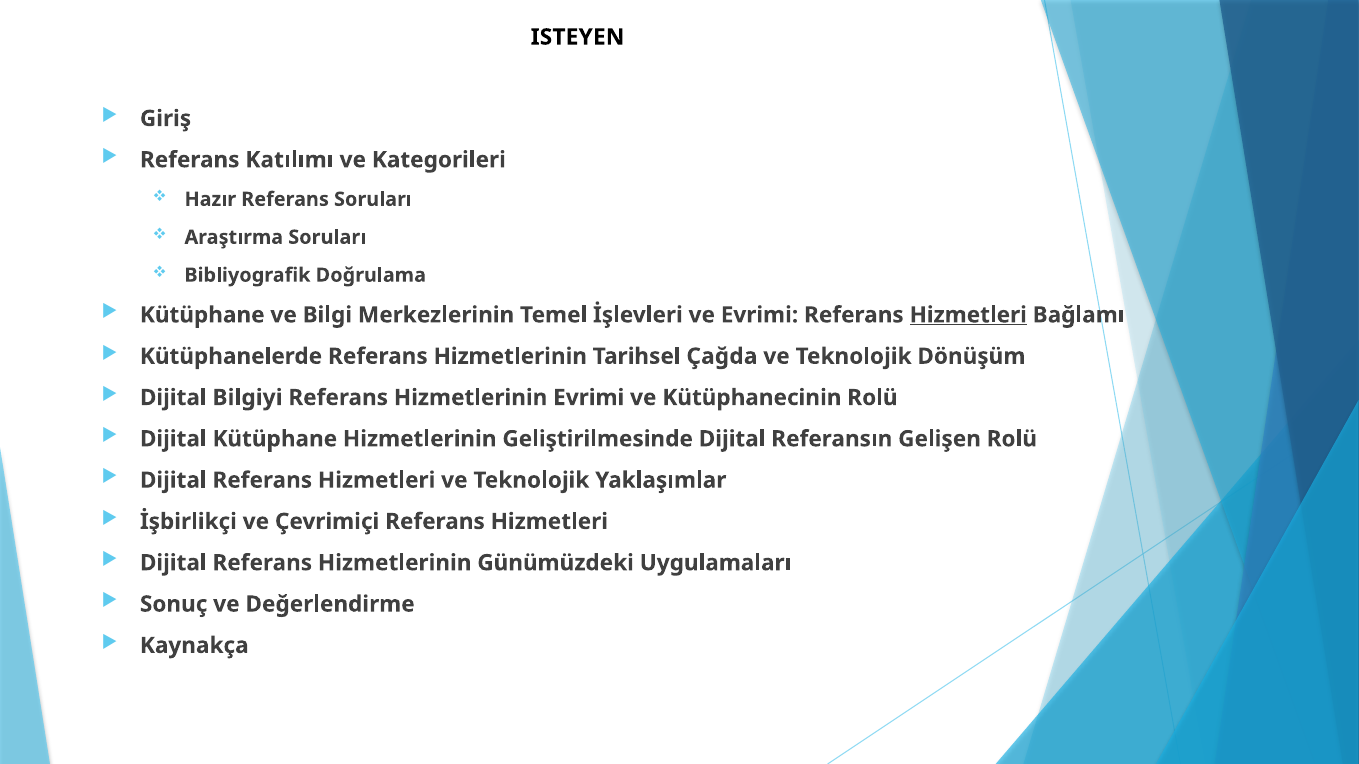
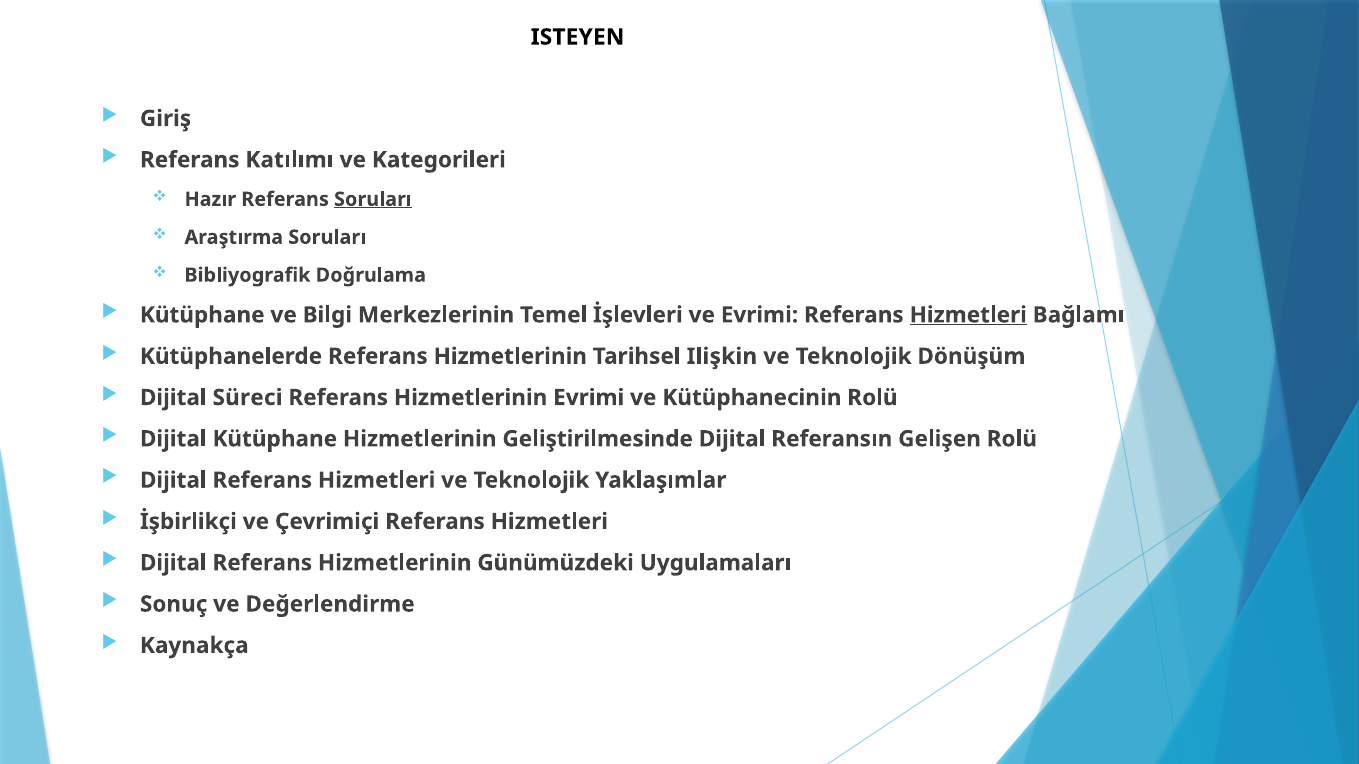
Soruları at (373, 199) underline: none -> present
Çağda: Çağda -> Ilişkin
Bilgiyi: Bilgiyi -> Süreci
